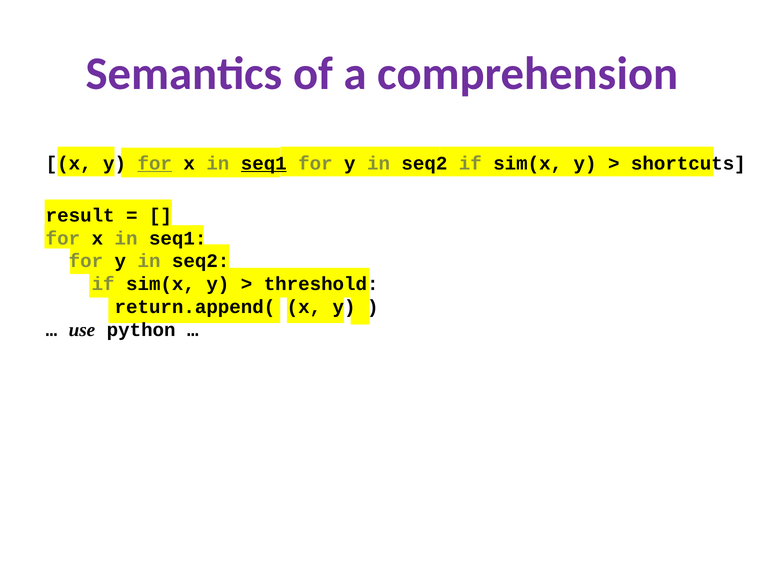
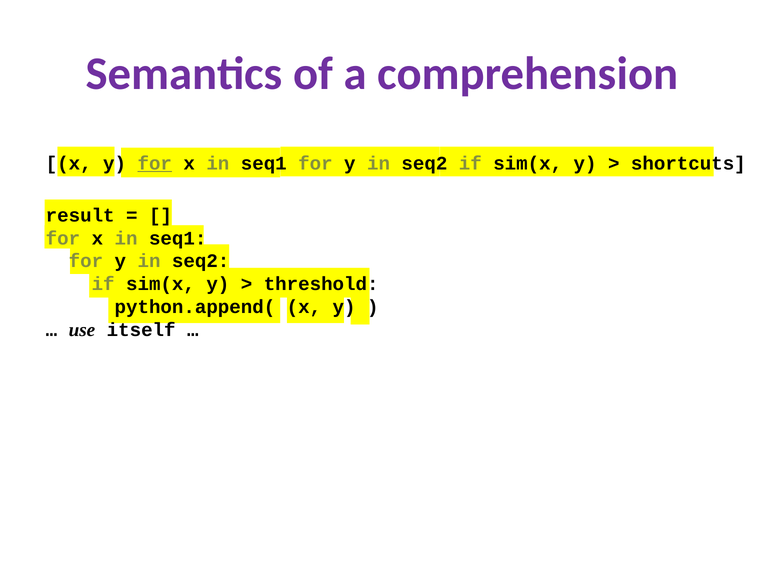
seq1 at (264, 163) underline: present -> none
return.append(: return.append( -> python.append(
python: python -> itself
